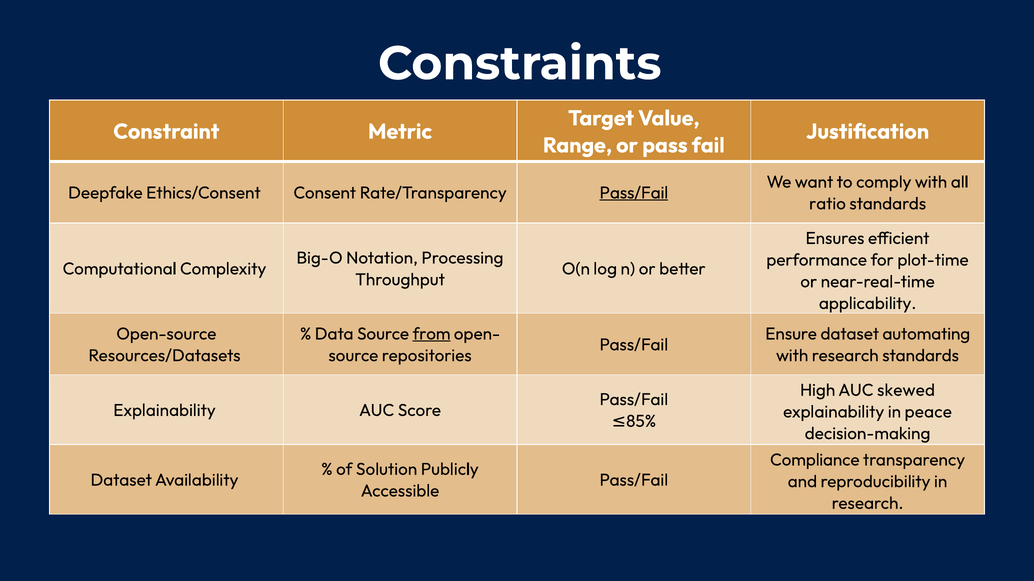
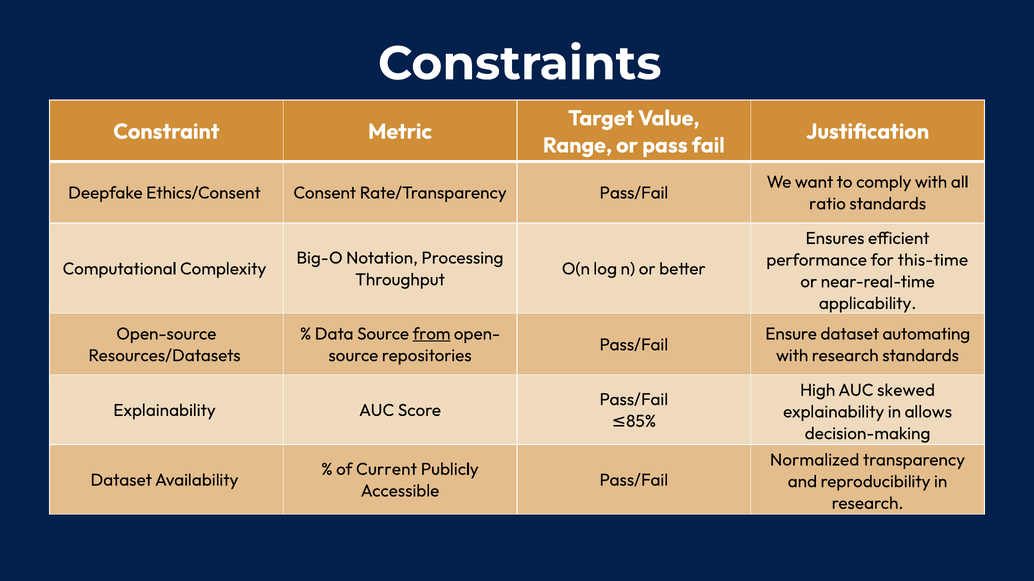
Pass/Fail at (634, 193) underline: present -> none
plot-time: plot-time -> this-time
peace: peace -> allows
Compliance: Compliance -> Normalized
Solution: Solution -> Current
